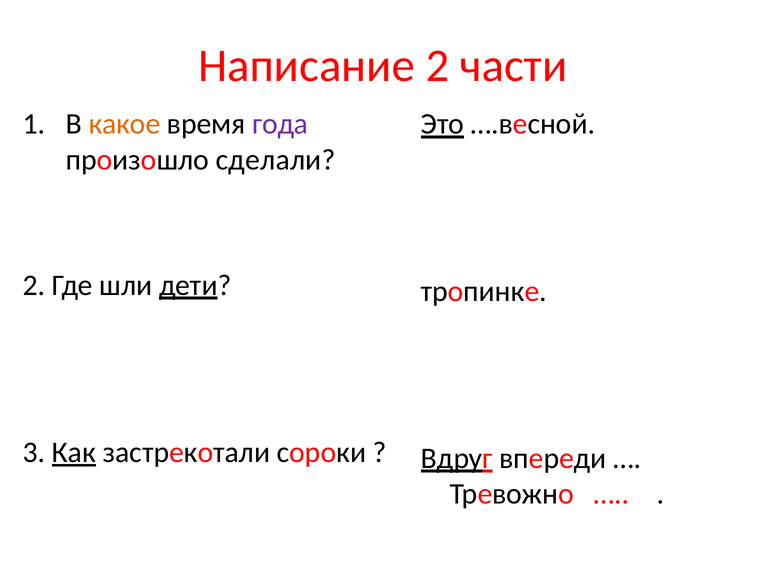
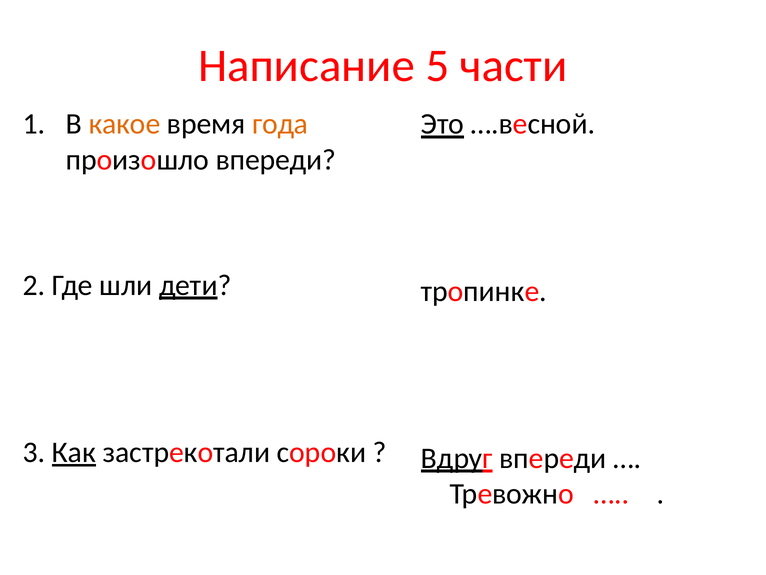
Написание 2: 2 -> 5
года colour: purple -> orange
произошло сделали: сделали -> впереди
